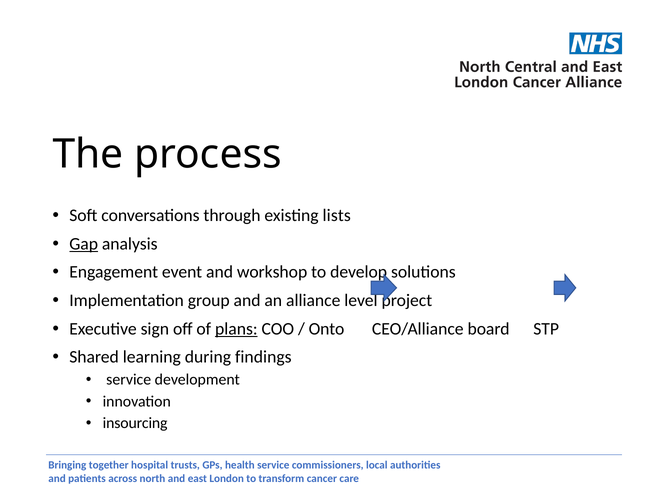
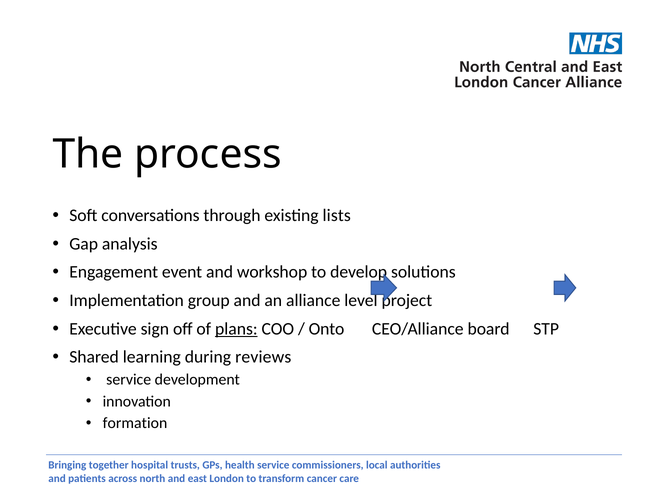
Gap underline: present -> none
findings: findings -> reviews
insourcing: insourcing -> formation
